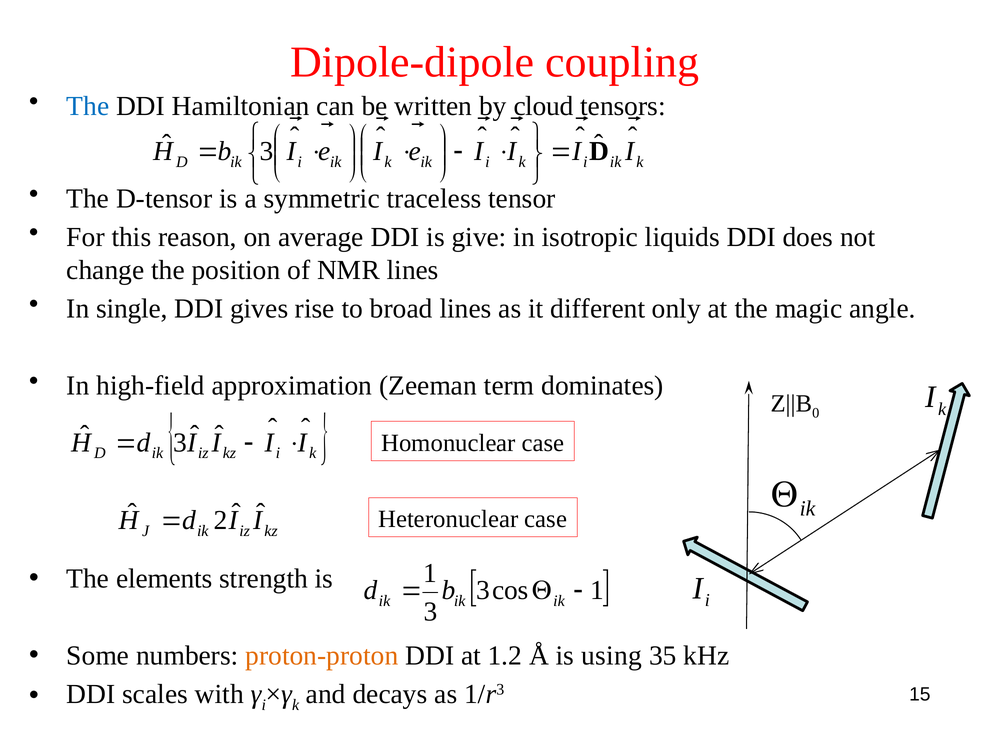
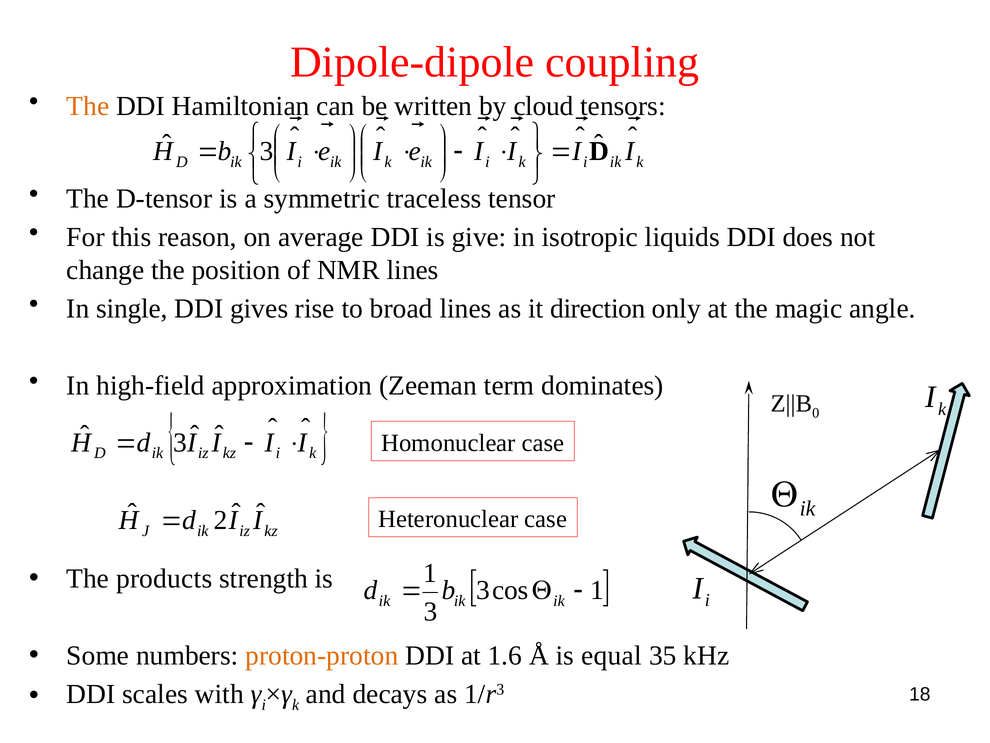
The at (88, 106) colour: blue -> orange
different: different -> direction
elements: elements -> products
1.2: 1.2 -> 1.6
using: using -> equal
15: 15 -> 18
